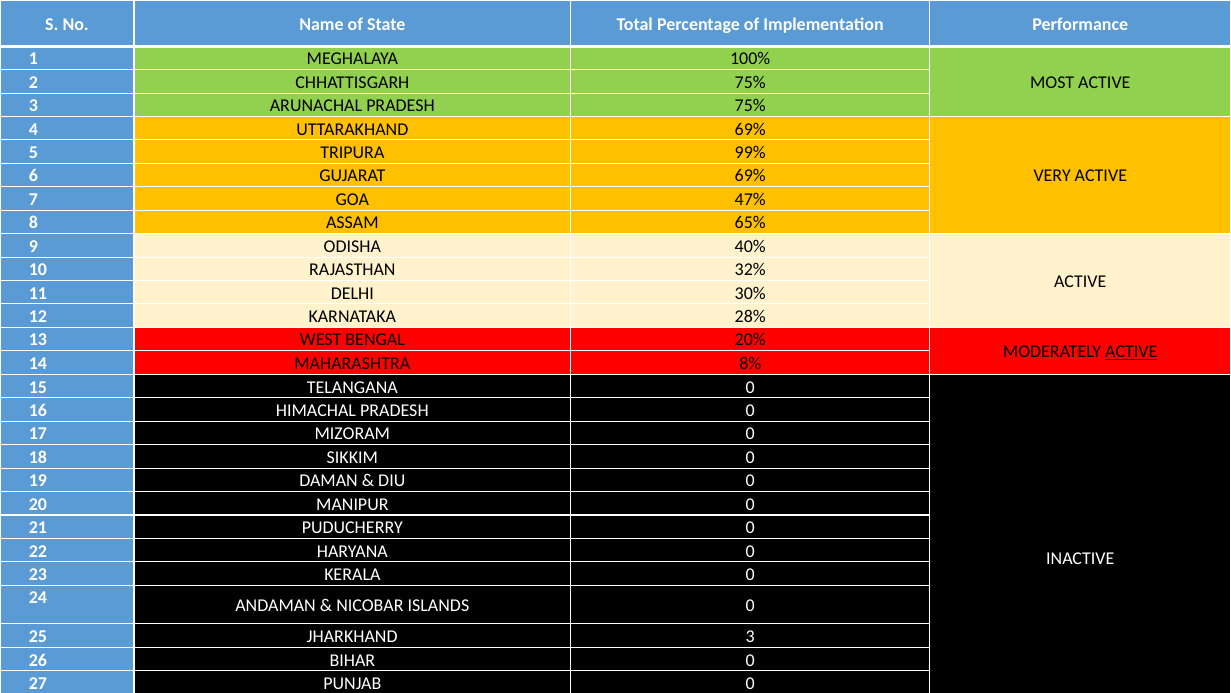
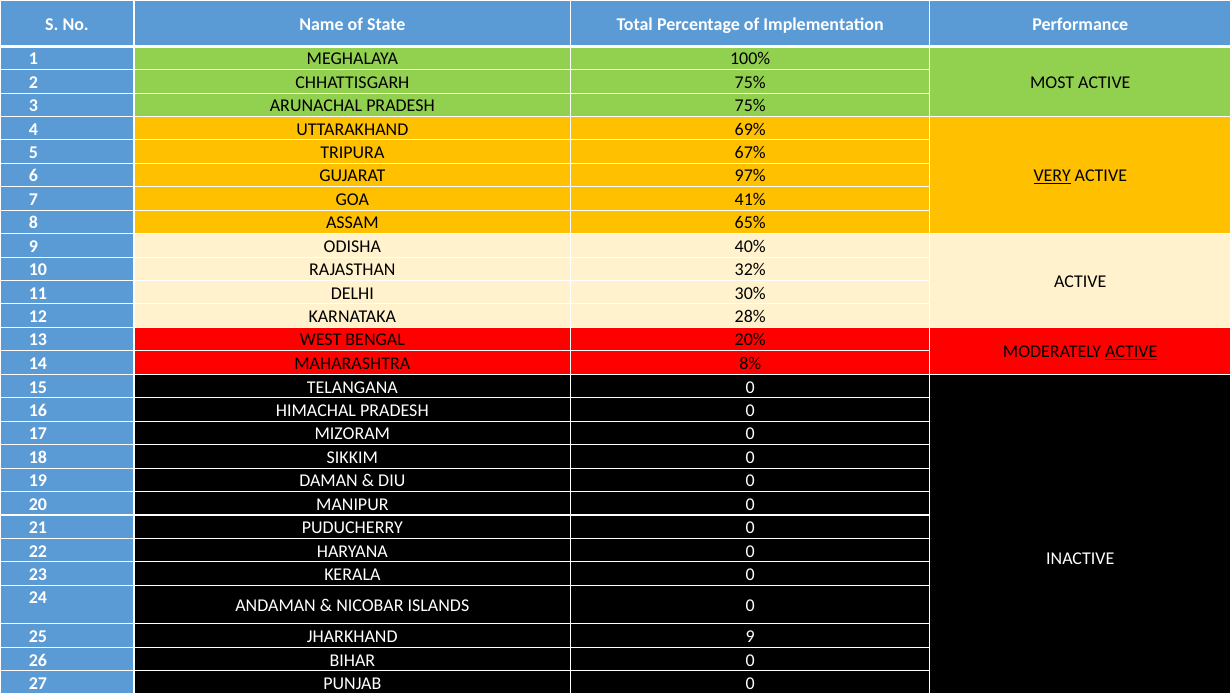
99%: 99% -> 67%
GUJARAT 69%: 69% -> 97%
VERY underline: none -> present
47%: 47% -> 41%
JHARKHAND 3: 3 -> 9
